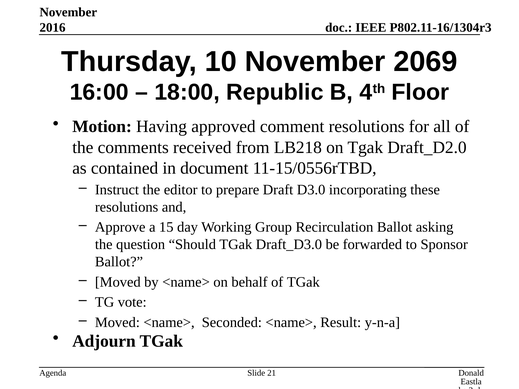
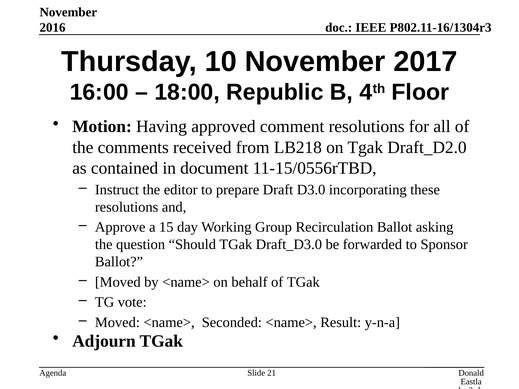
2069: 2069 -> 2017
